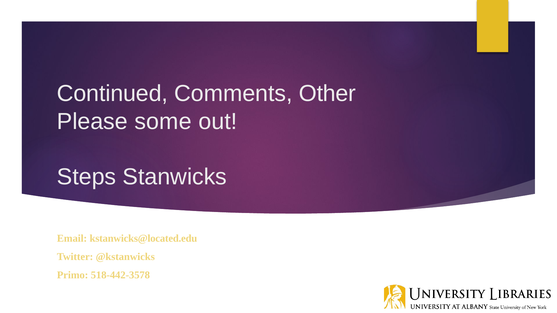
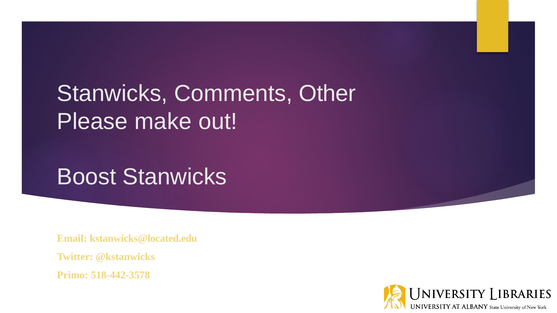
Continued at (112, 94): Continued -> Stanwicks
some: some -> make
Steps: Steps -> Boost
